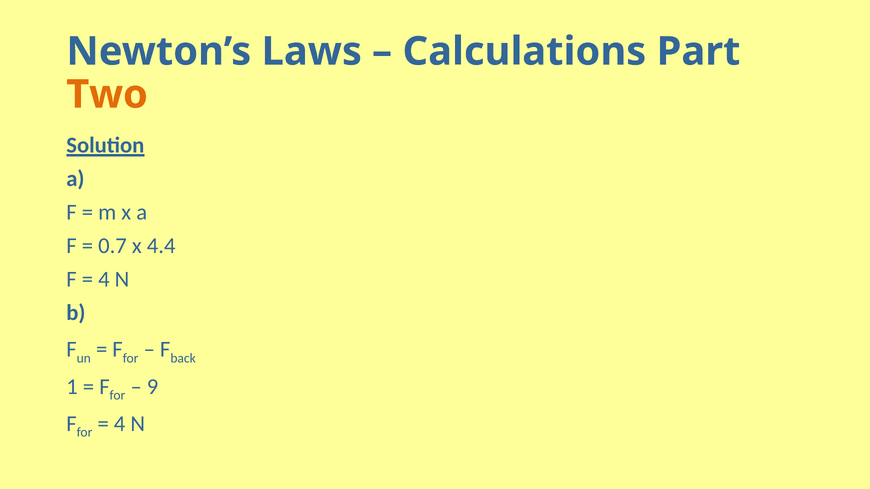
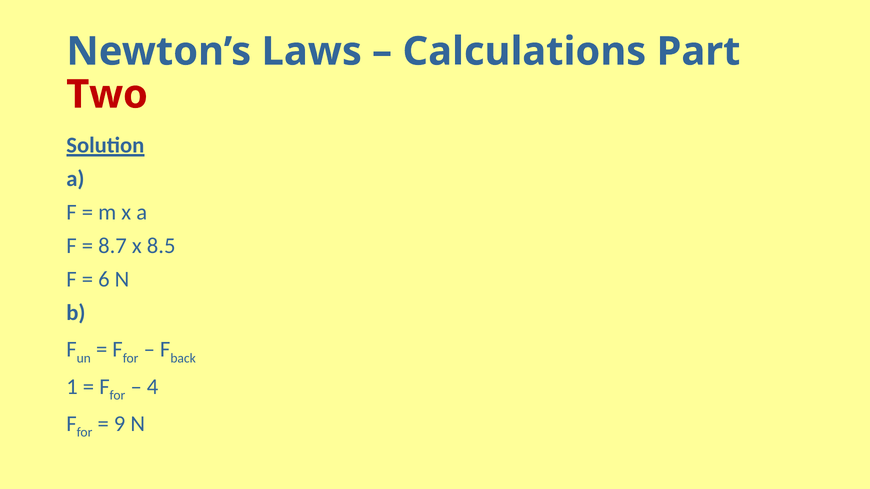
Two colour: orange -> red
0.7: 0.7 -> 8.7
4.4: 4.4 -> 8.5
4 at (104, 280): 4 -> 6
9: 9 -> 4
4 at (120, 424): 4 -> 9
